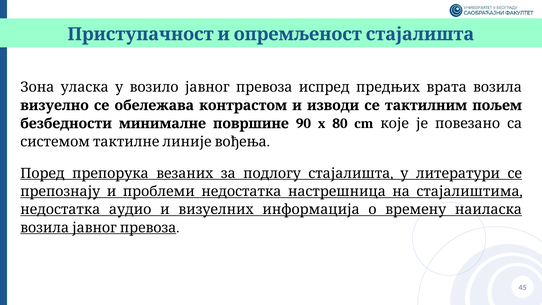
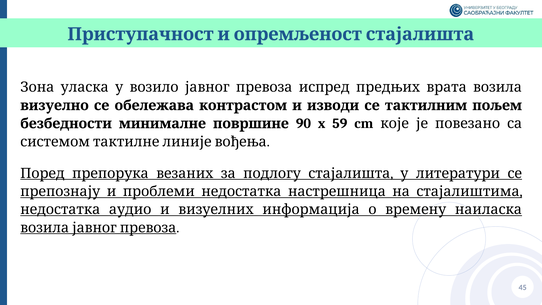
80: 80 -> 59
